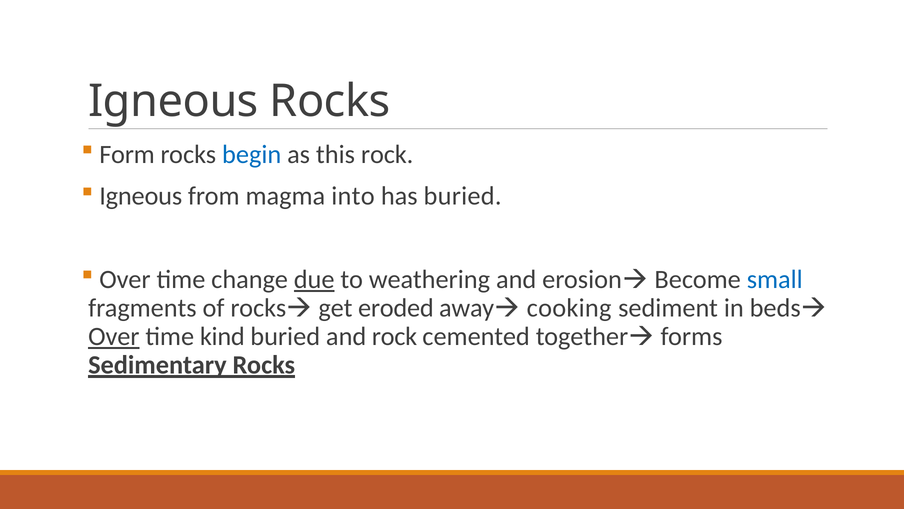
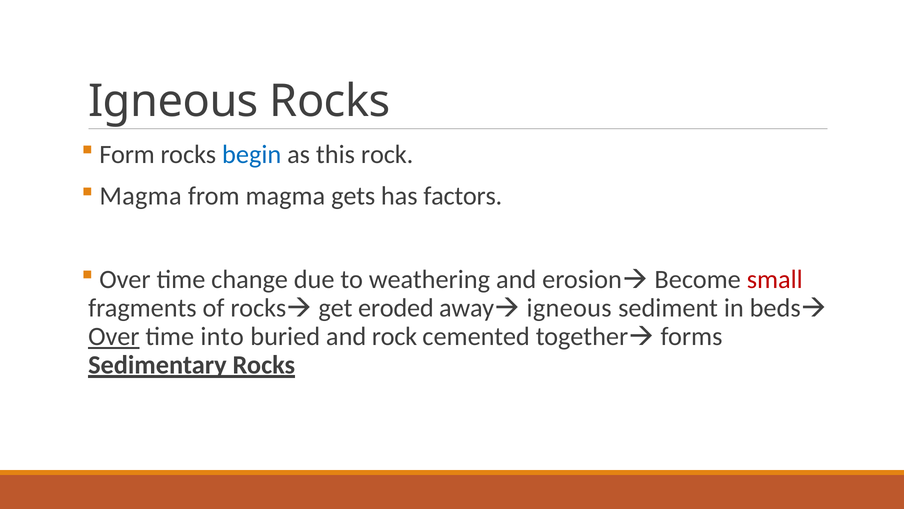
Igneous at (141, 196): Igneous -> Magma
into: into -> gets
has buried: buried -> factors
due underline: present -> none
small colour: blue -> red
away cooking: cooking -> igneous
kind: kind -> into
